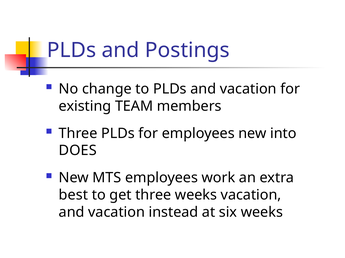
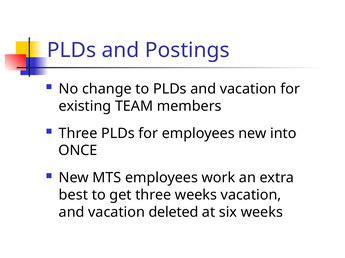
DOES: DOES -> ONCE
instead: instead -> deleted
